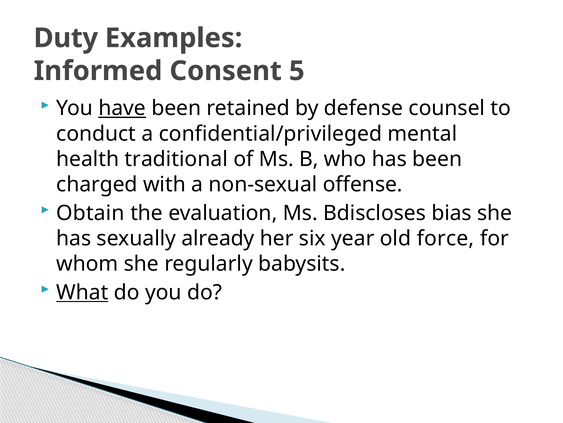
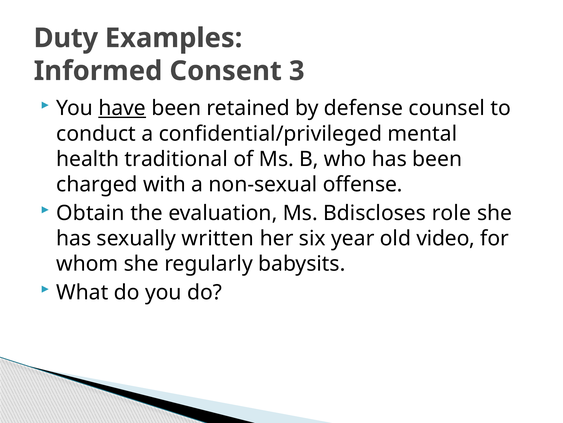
5: 5 -> 3
bias: bias -> role
already: already -> written
force: force -> video
What underline: present -> none
